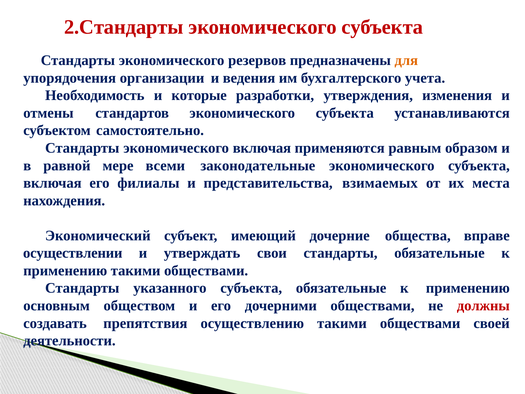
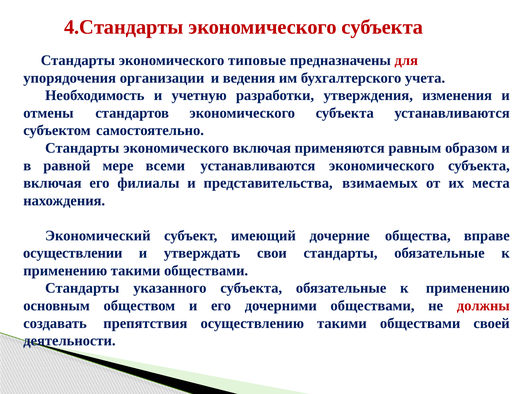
2.Стандарты: 2.Стандарты -> 4.Стандарты
резервов: резервов -> типовые
для colour: orange -> red
которые: которые -> учетную
всеми законодательные: законодательные -> устанавливаются
